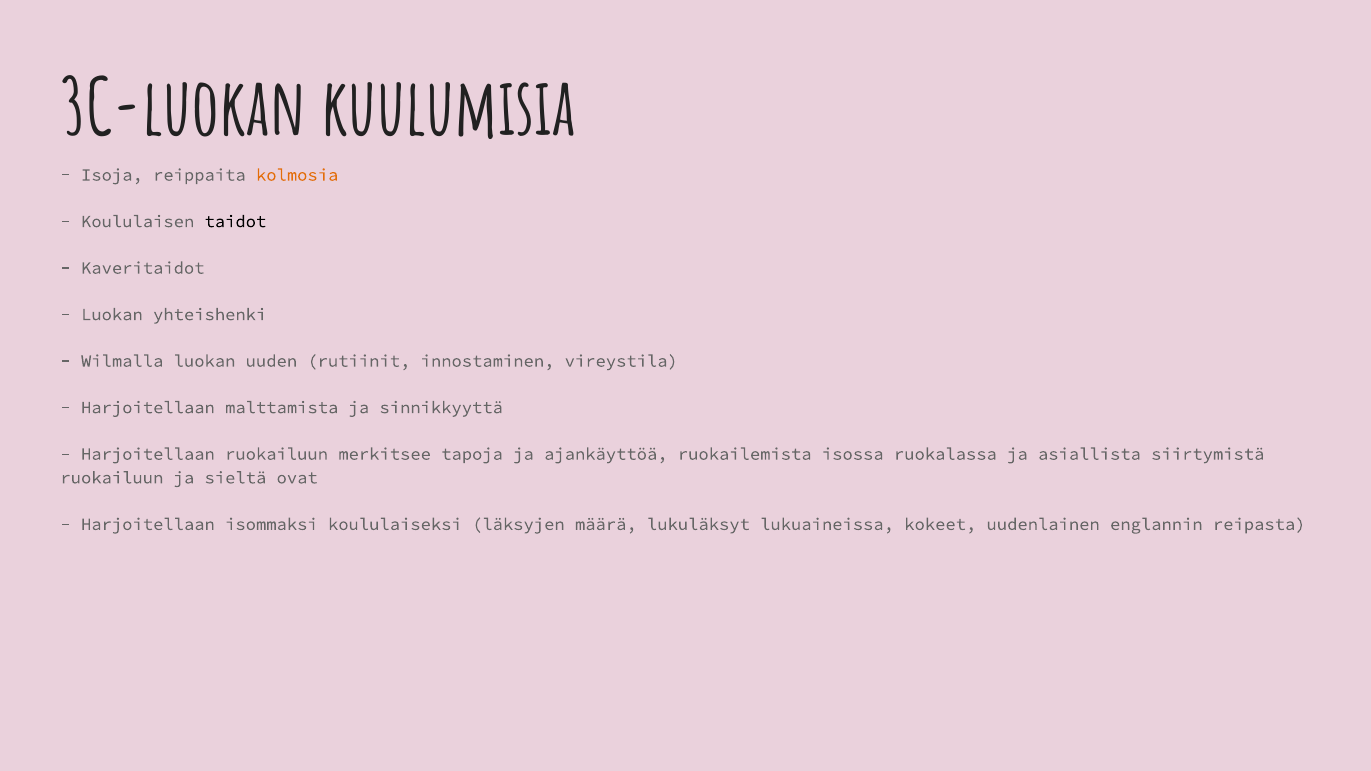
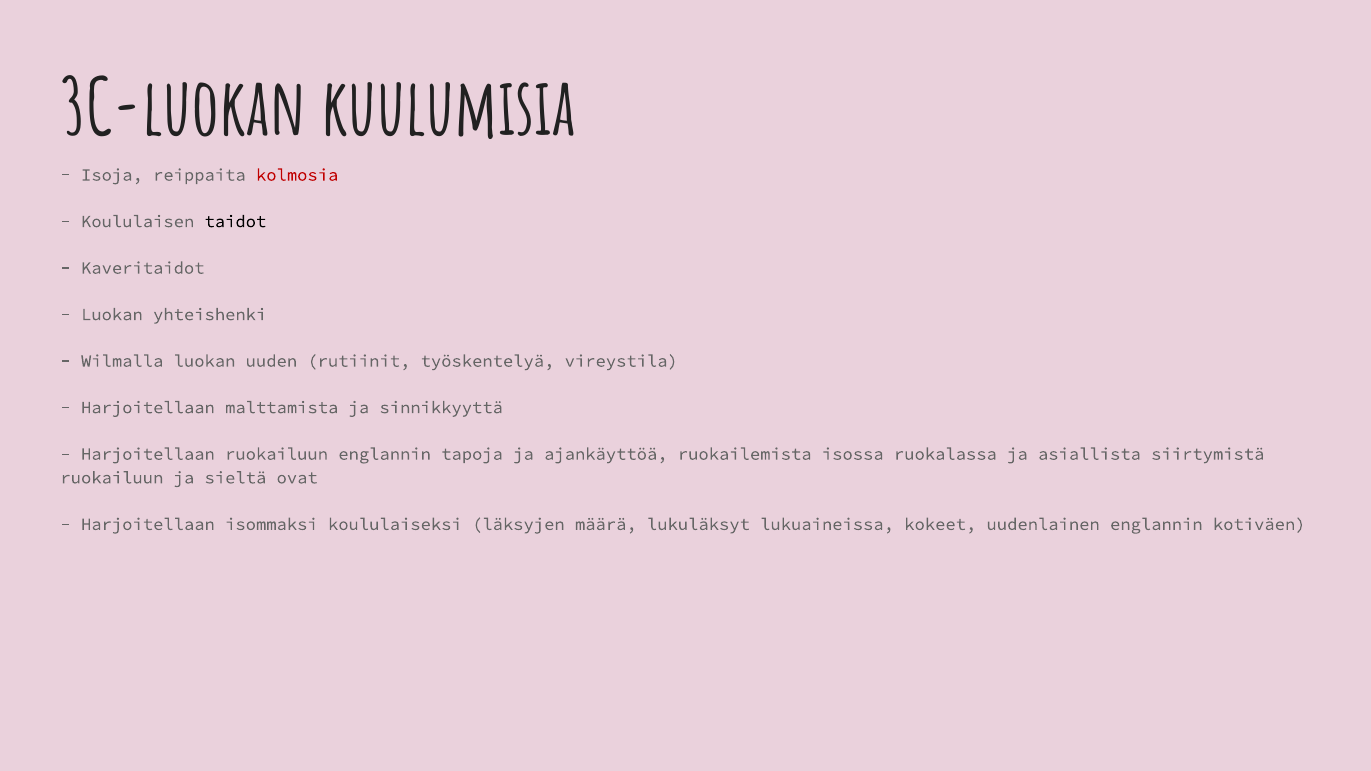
kolmosia colour: orange -> red
innostaminen: innostaminen -> työskentelyä
ruokailuun merkitsee: merkitsee -> englannin
reipasta: reipasta -> kotiväen
